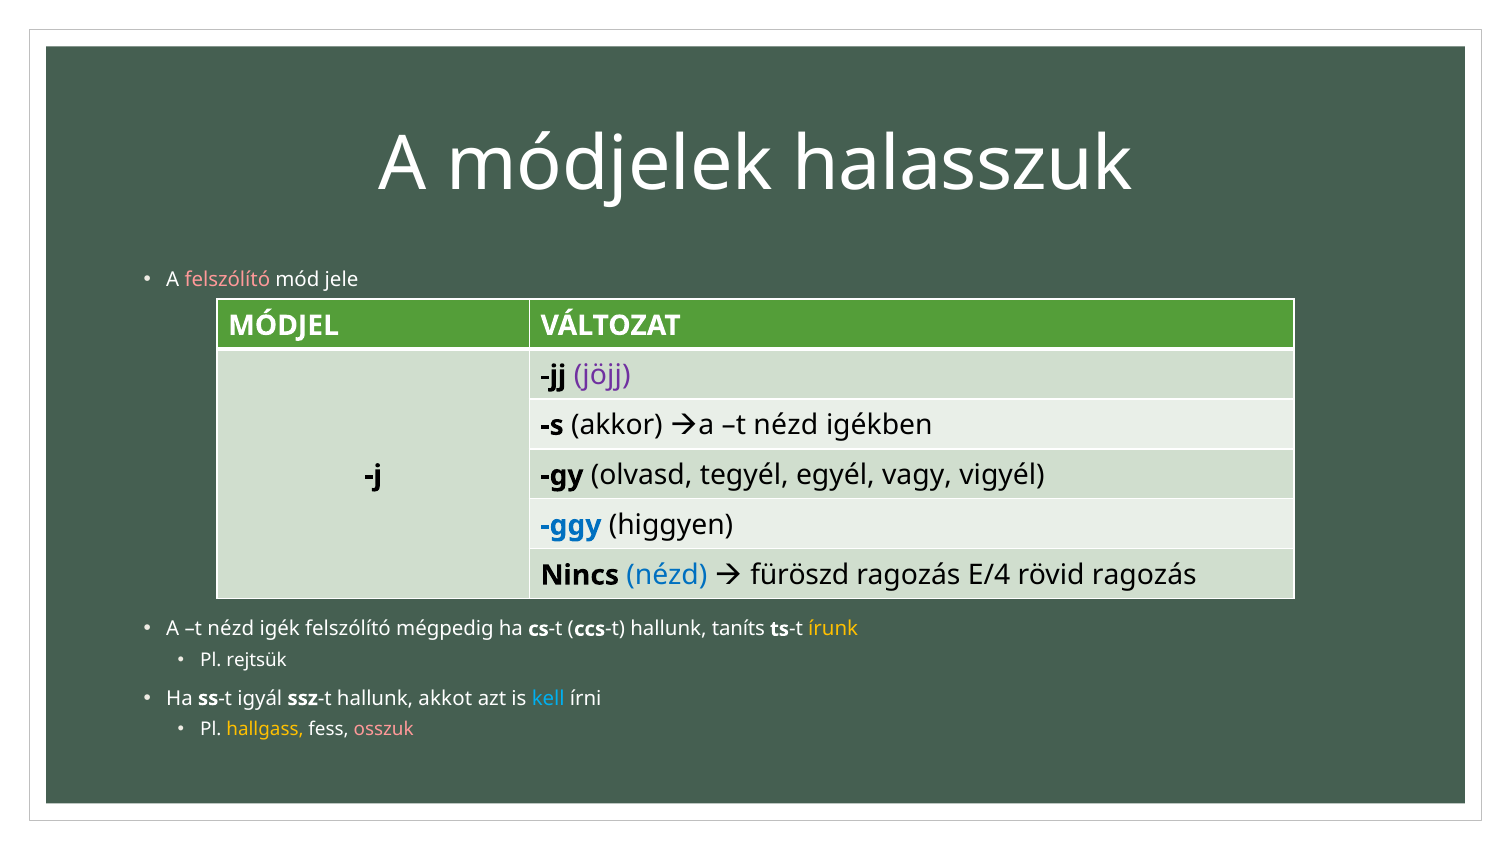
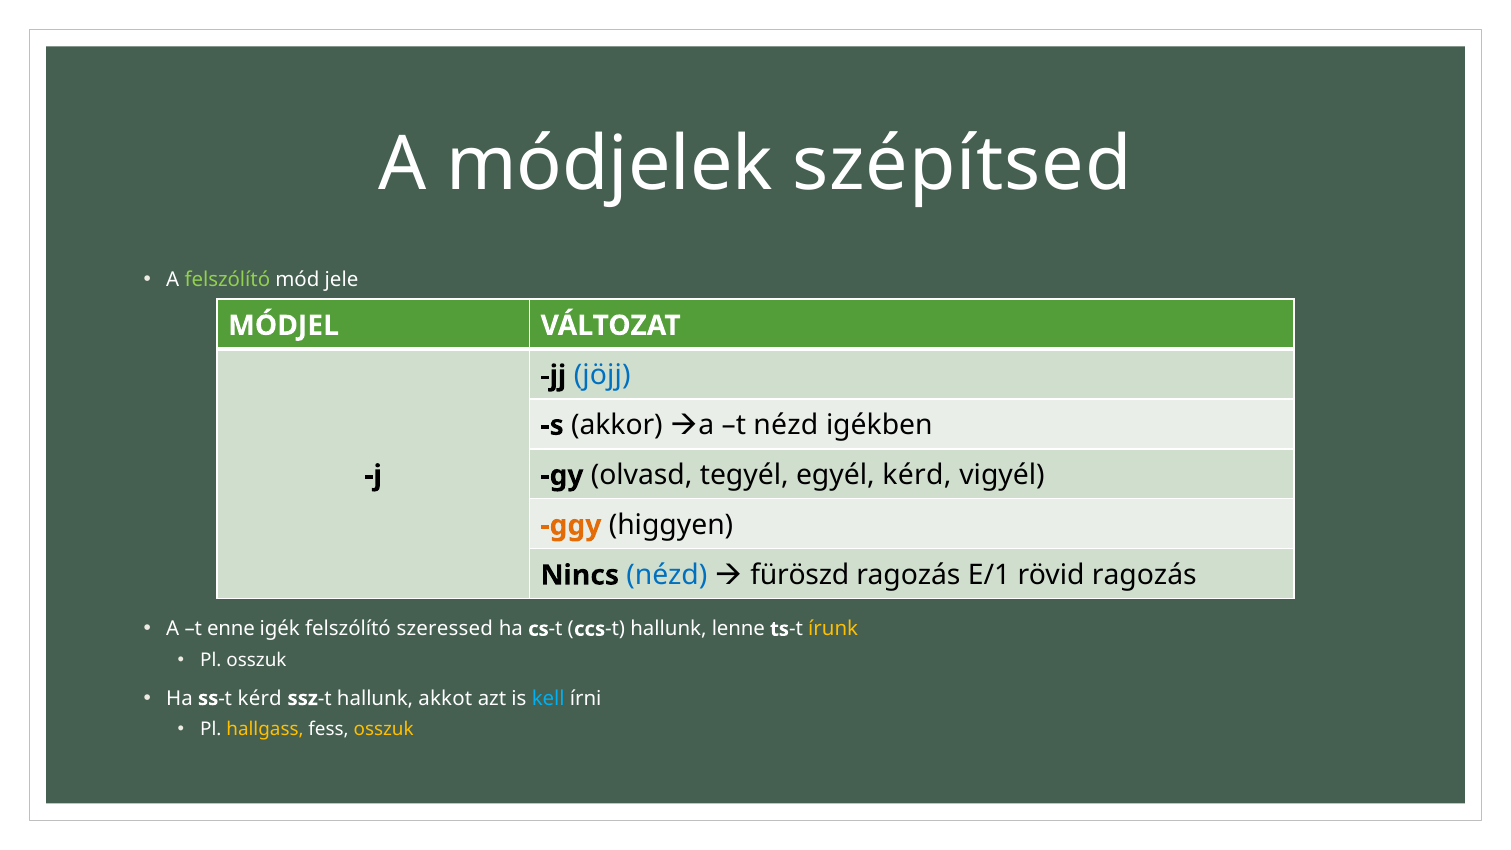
halasszuk: halasszuk -> szépítsed
felszólító at (227, 280) colour: pink -> light green
jöjj colour: purple -> blue
egyél vagy: vagy -> kérd
ggy colour: blue -> orange
E/4: E/4 -> E/1
A t nézd: nézd -> enne
mégpedig: mégpedig -> szeressed
taníts: taníts -> lenne
Pl rejtsük: rejtsük -> osszuk
ss-t igyál: igyál -> kérd
osszuk at (384, 730) colour: pink -> yellow
